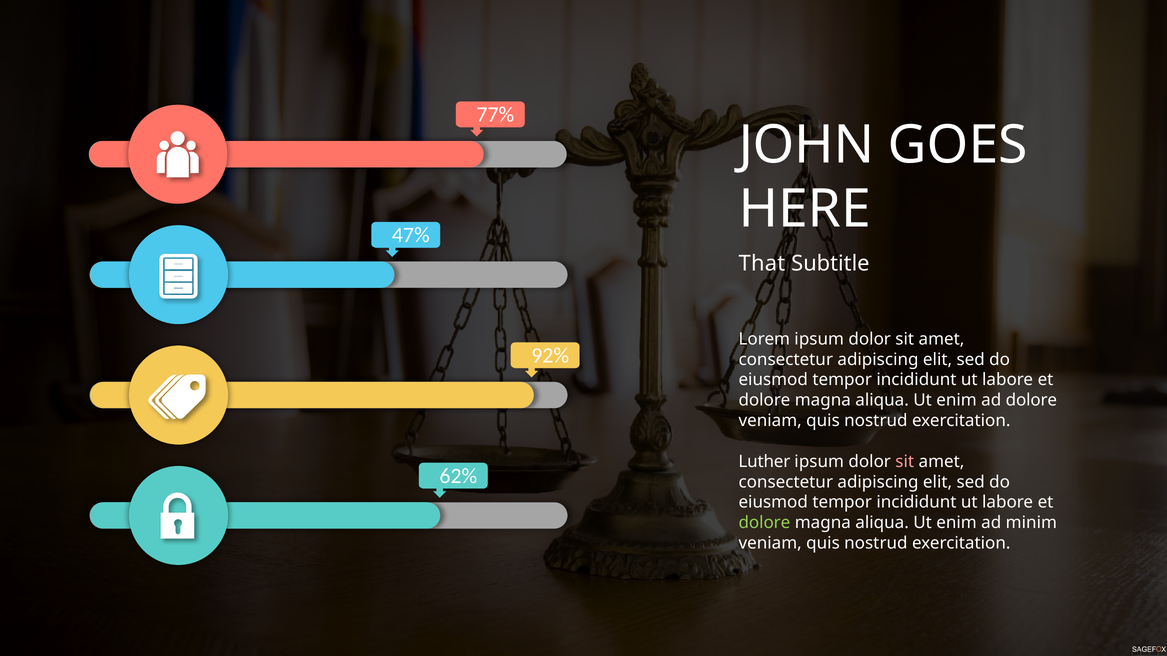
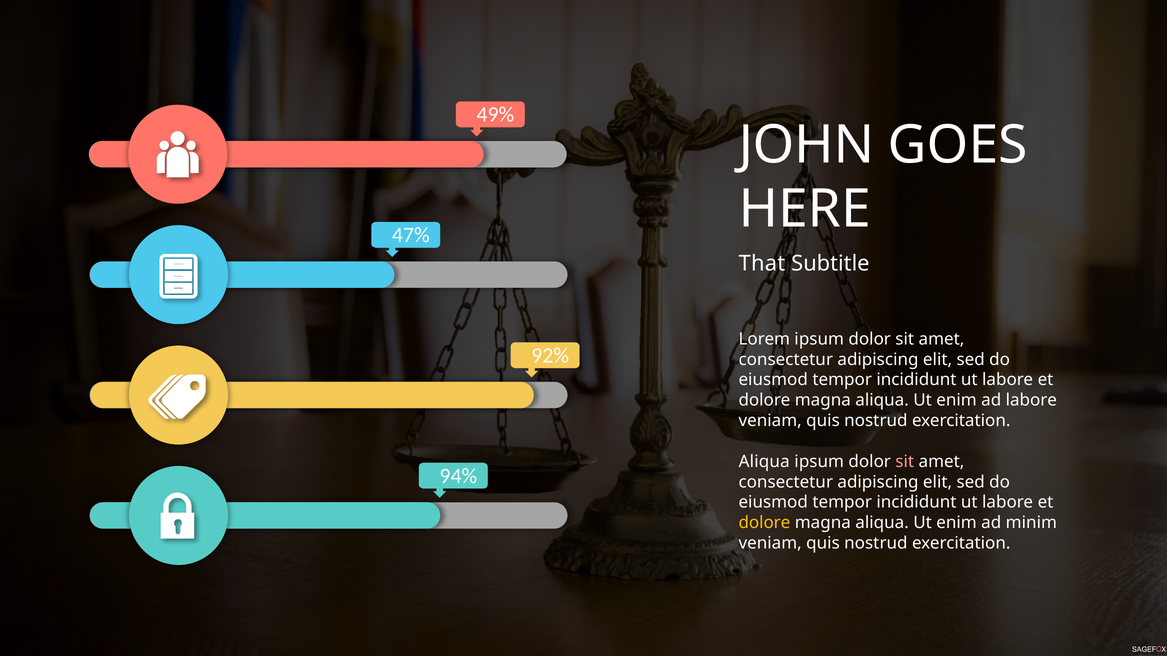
77%: 77% -> 49%
ad dolore: dolore -> labore
Luther at (764, 462): Luther -> Aliqua
62%: 62% -> 94%
dolore at (764, 523) colour: light green -> yellow
